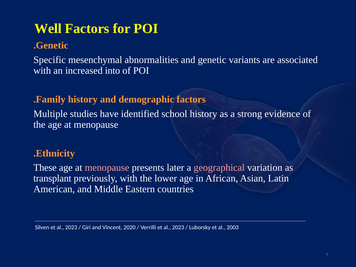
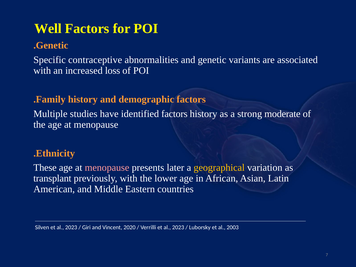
mesenchymal: mesenchymal -> contraceptive
into: into -> loss
identified school: school -> factors
evidence: evidence -> moderate
geographical colour: pink -> yellow
